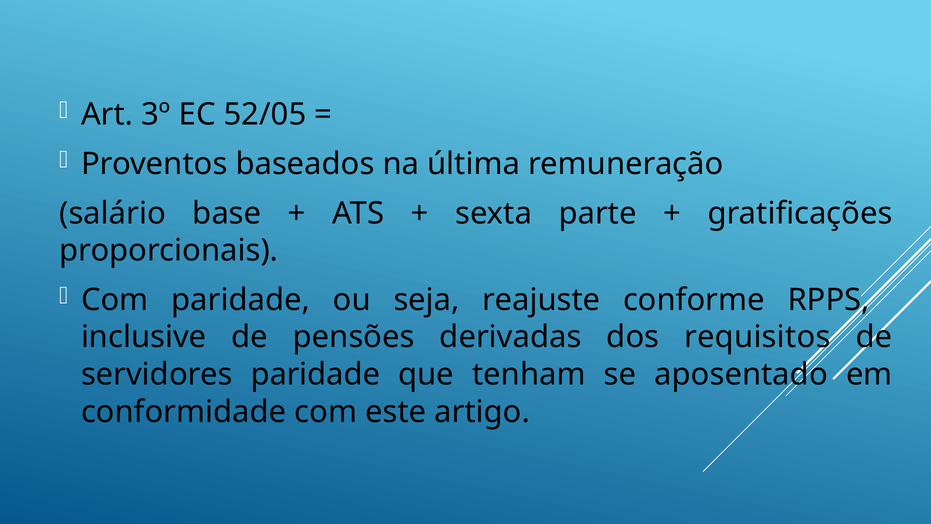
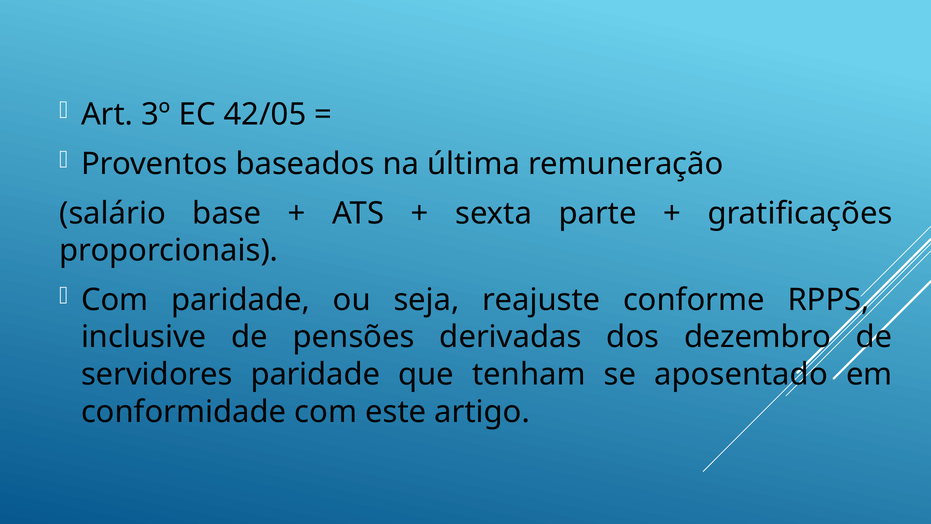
52/05: 52/05 -> 42/05
requisitos: requisitos -> dezembro
